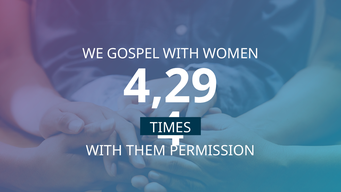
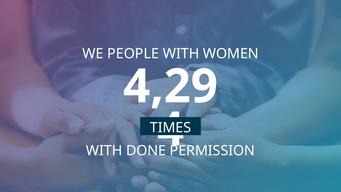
GOSPEL: GOSPEL -> PEOPLE
THEM: THEM -> DONE
